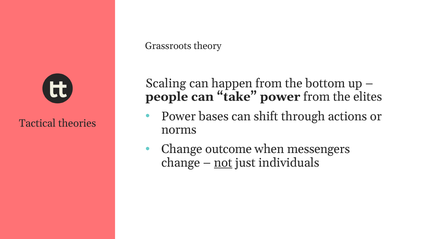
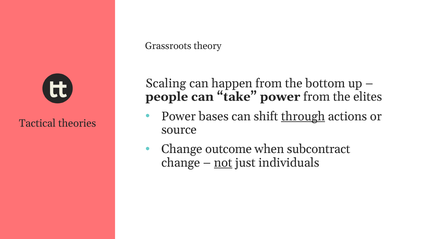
through underline: none -> present
norms: norms -> source
messengers: messengers -> subcontract
